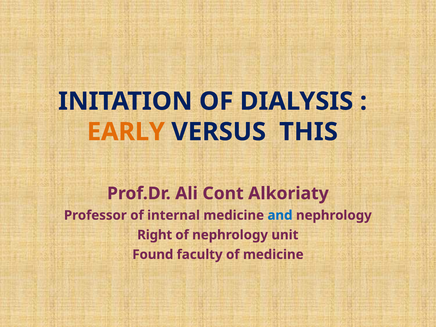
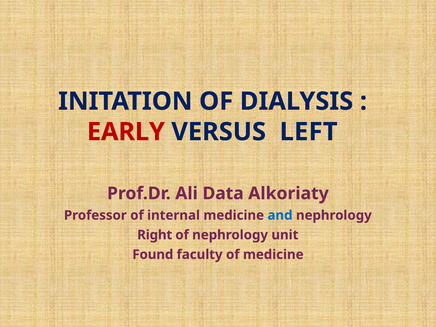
EARLY colour: orange -> red
THIS: THIS -> LEFT
Cont: Cont -> Data
